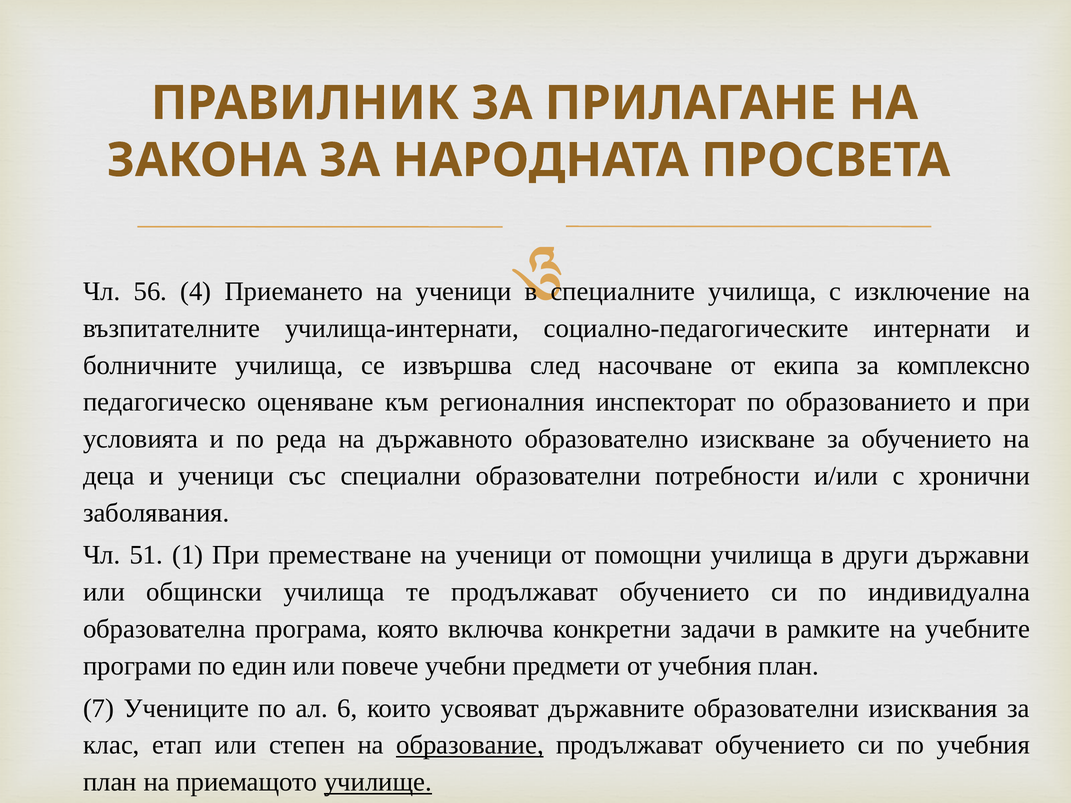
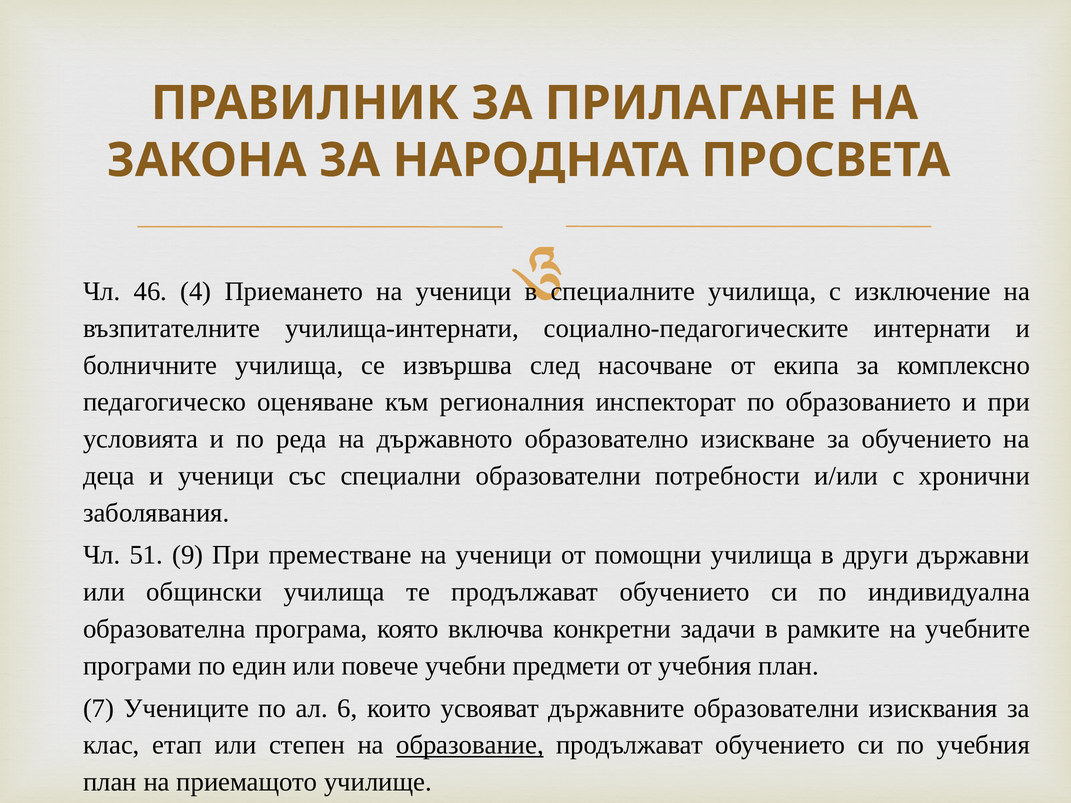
56: 56 -> 46
1: 1 -> 9
училище underline: present -> none
